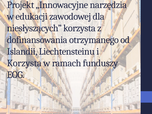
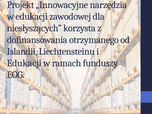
Korzysta at (24, 63): Korzysta -> Edukacji
